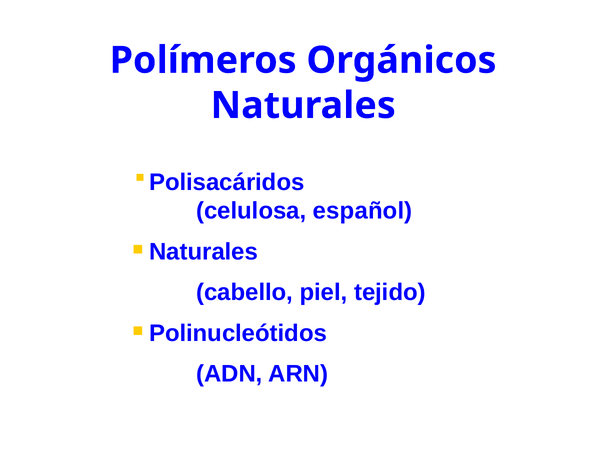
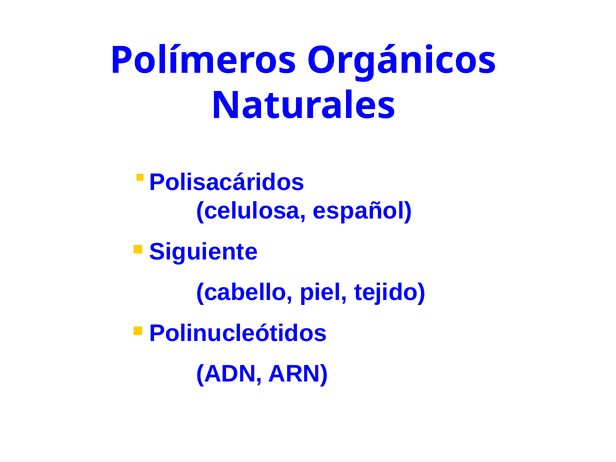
Naturales at (204, 252): Naturales -> Siguiente
